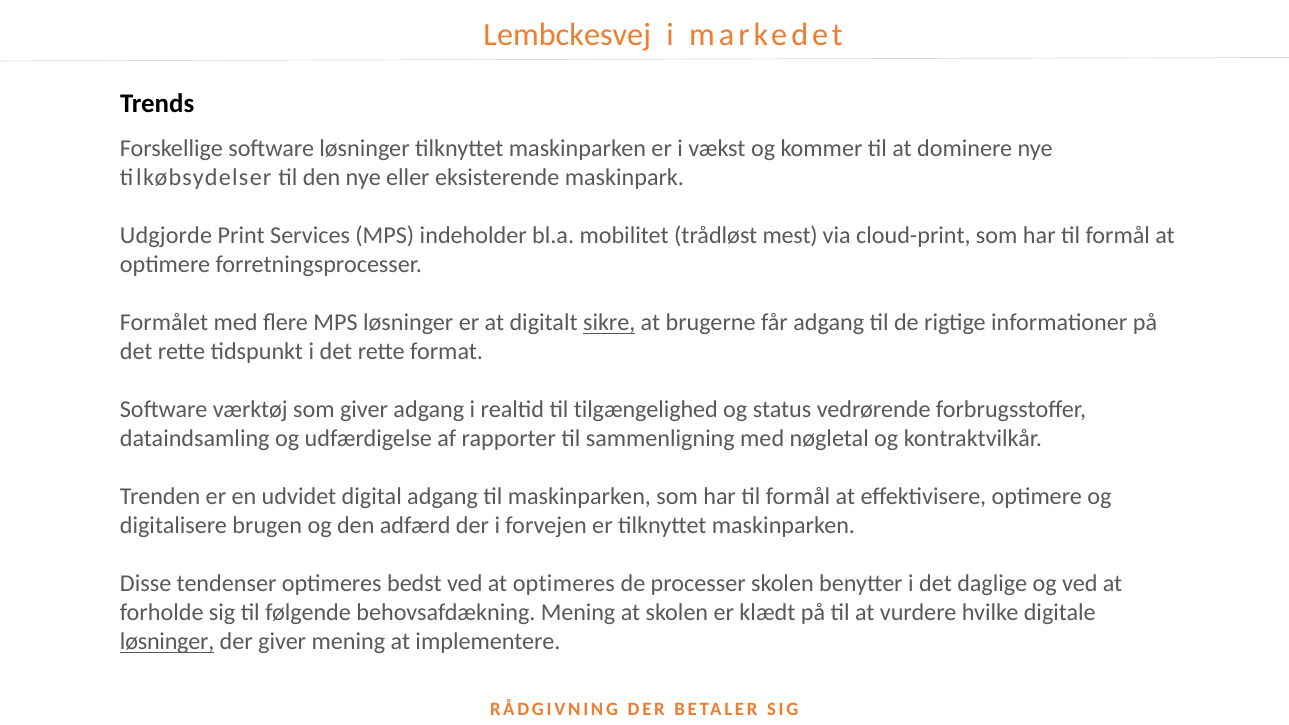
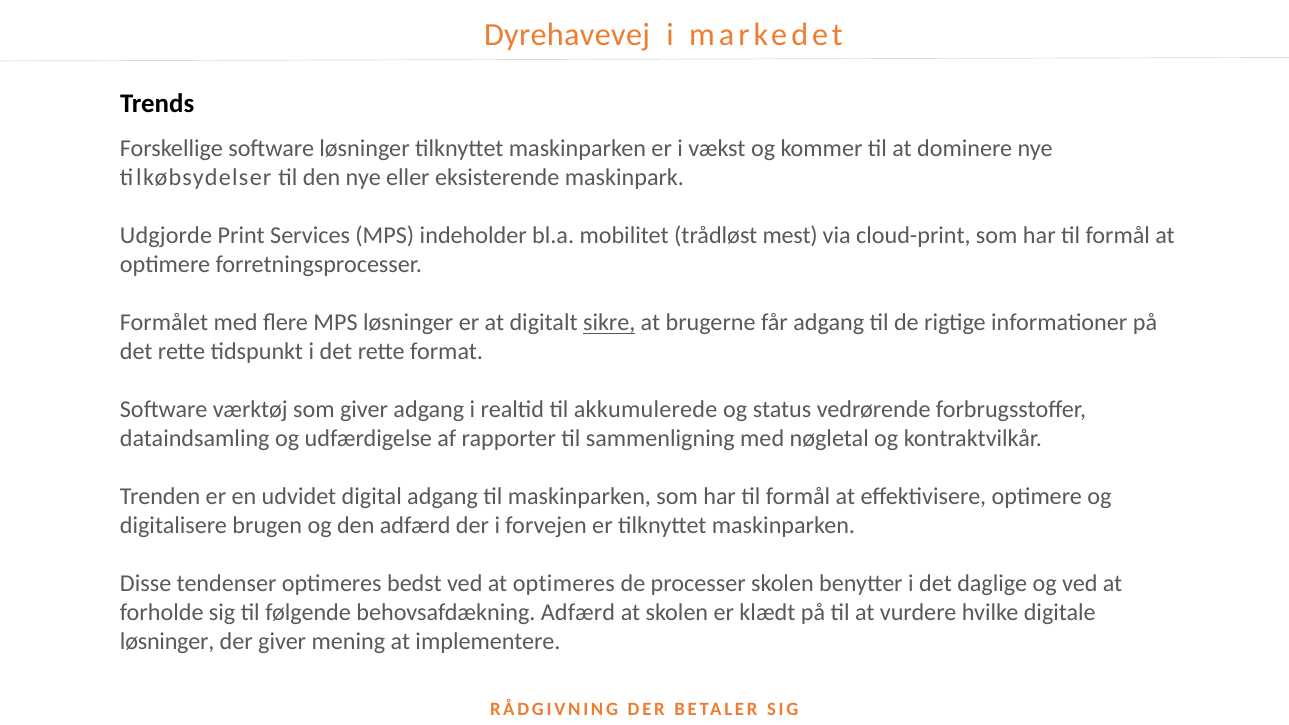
Lembckesvej: Lembckesvej -> Dyrehavevej
tilgængelighed: tilgængelighed -> akkumulerede
behovsafdækning Mening: Mening -> Adfærd
løsninger at (167, 642) underline: present -> none
